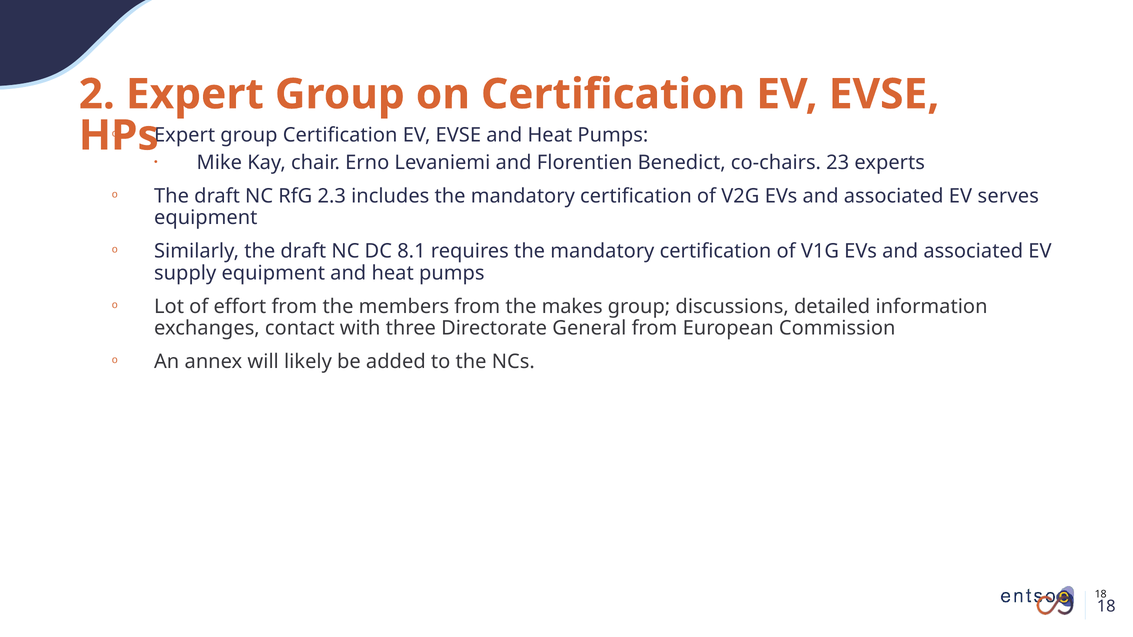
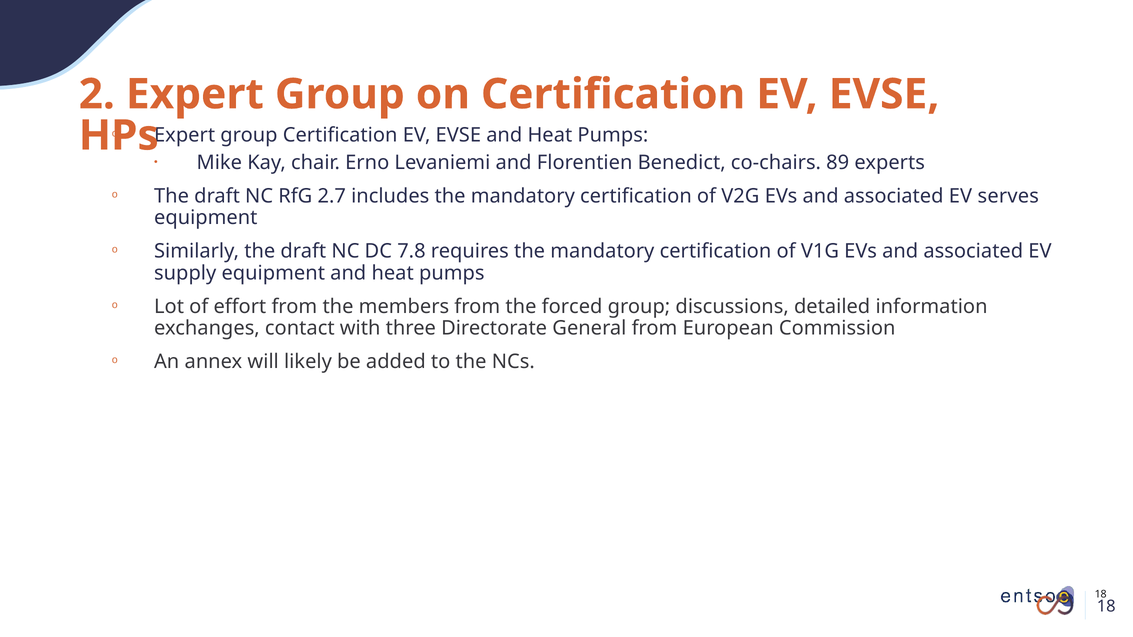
23: 23 -> 89
2.3: 2.3 -> 2.7
8.1: 8.1 -> 7.8
makes: makes -> forced
